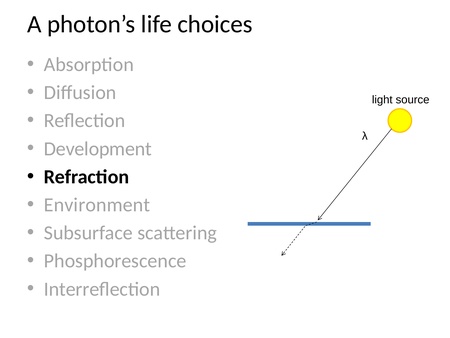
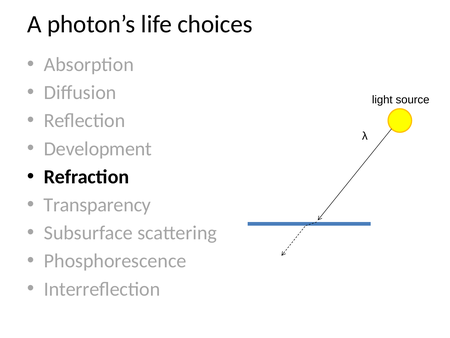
Environment: Environment -> Transparency
